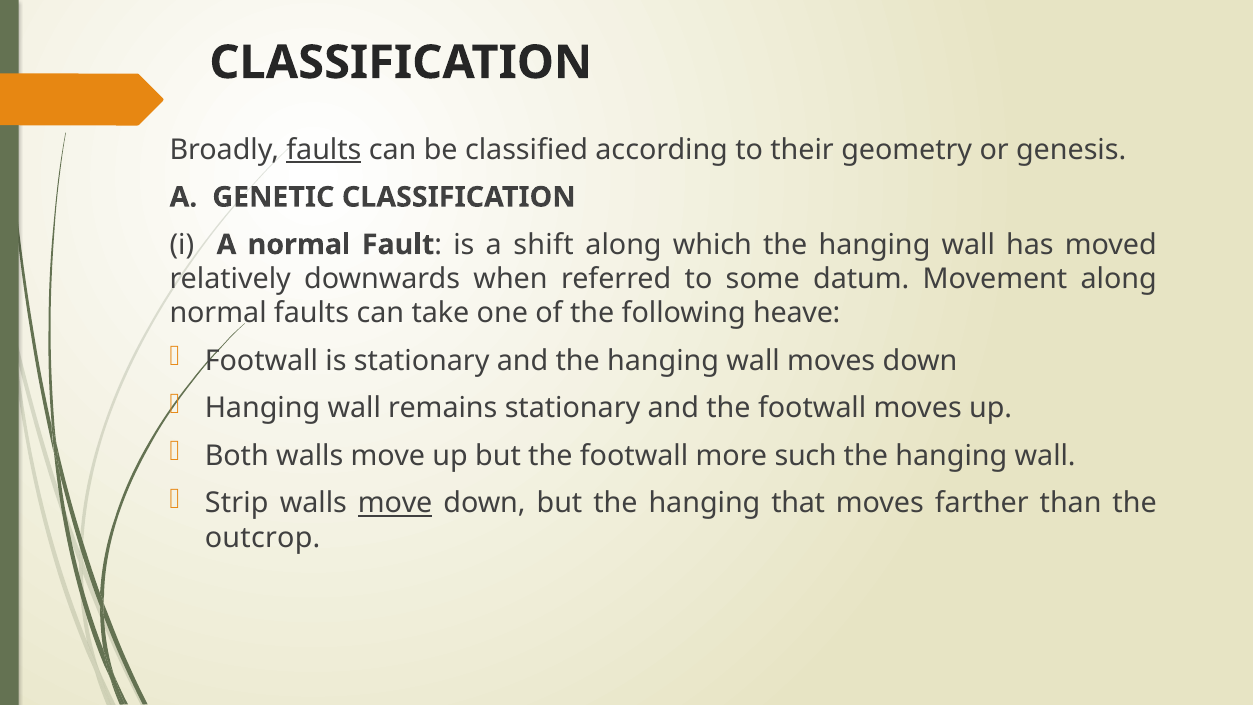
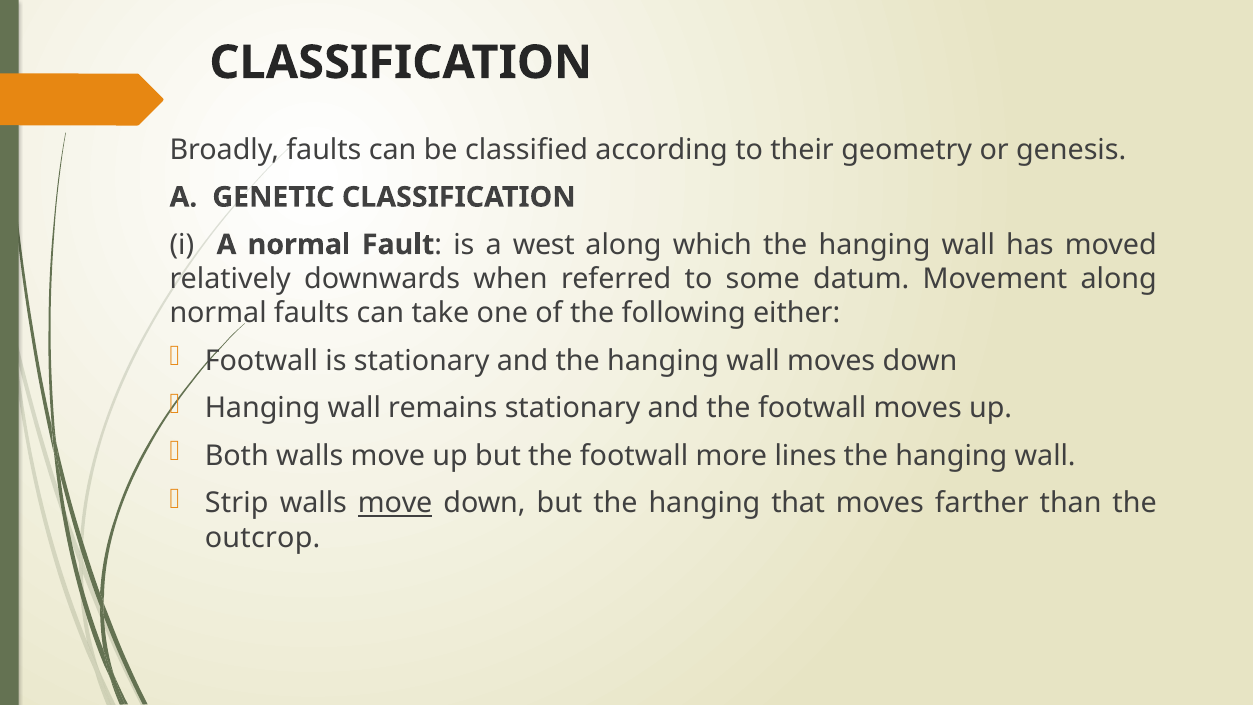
faults at (324, 150) underline: present -> none
shift: shift -> west
heave: heave -> either
such: such -> lines
